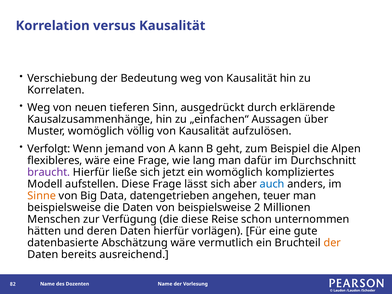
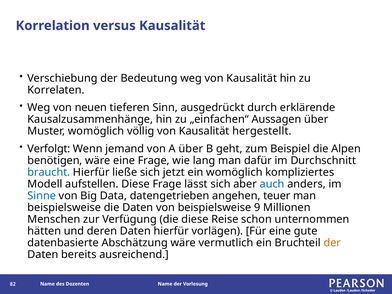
aufzulösen: aufzulösen -> hergestellt
A kann: kann -> über
flexibleres: flexibleres -> benötigen
braucht colour: purple -> blue
Sinne colour: orange -> blue
2: 2 -> 9
